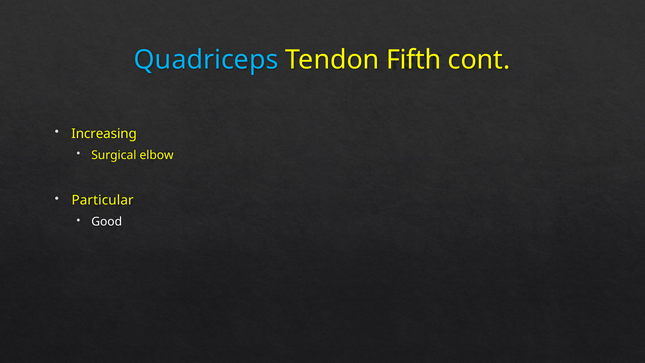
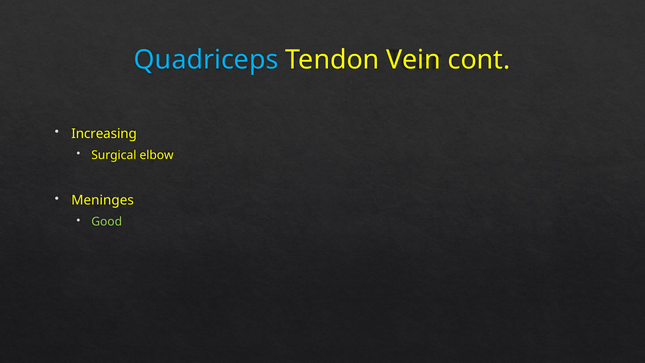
Fifth: Fifth -> Vein
Particular: Particular -> Meninges
Good colour: white -> light green
